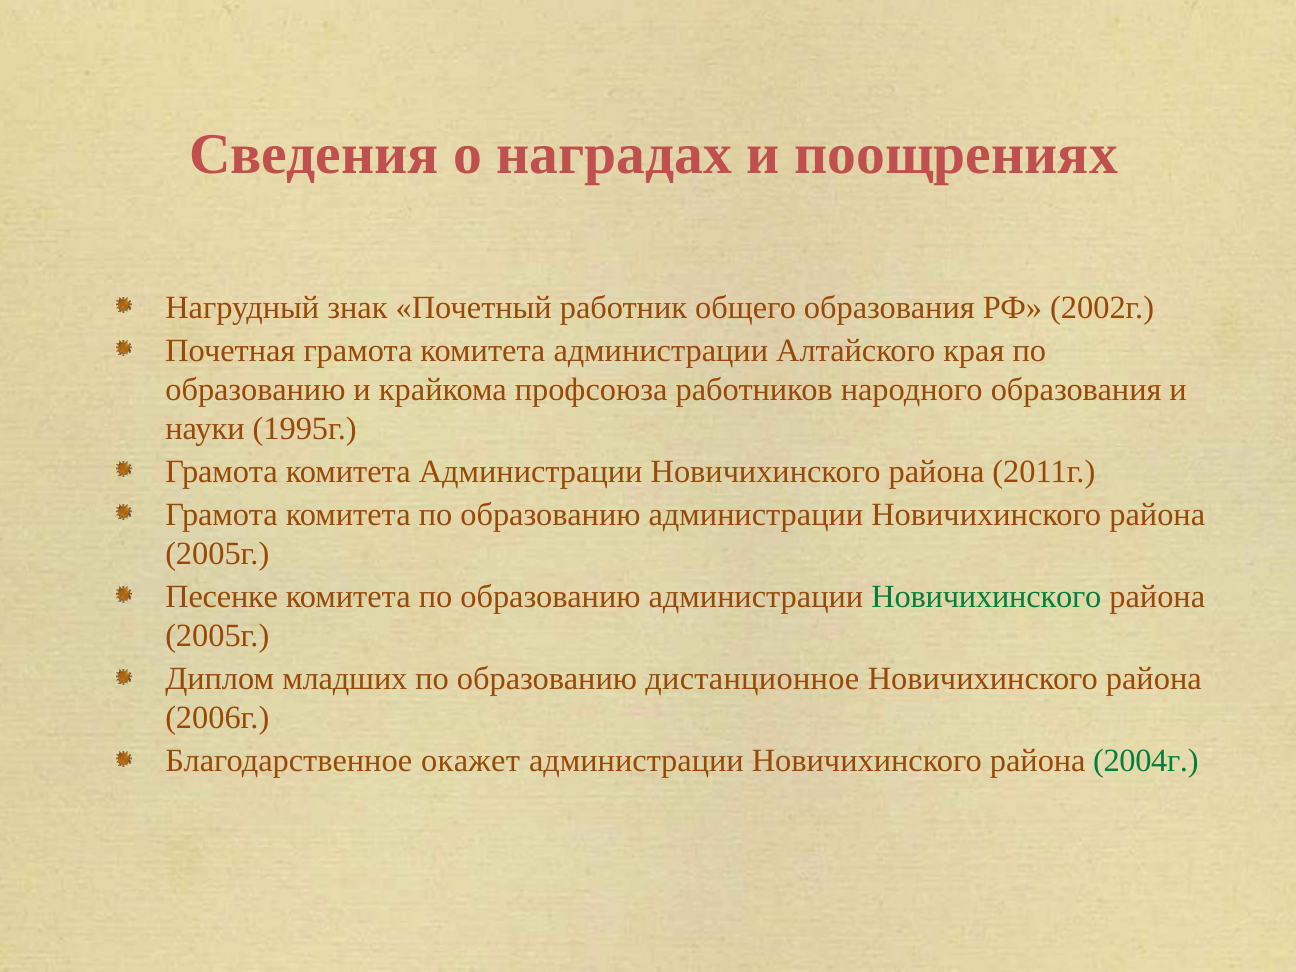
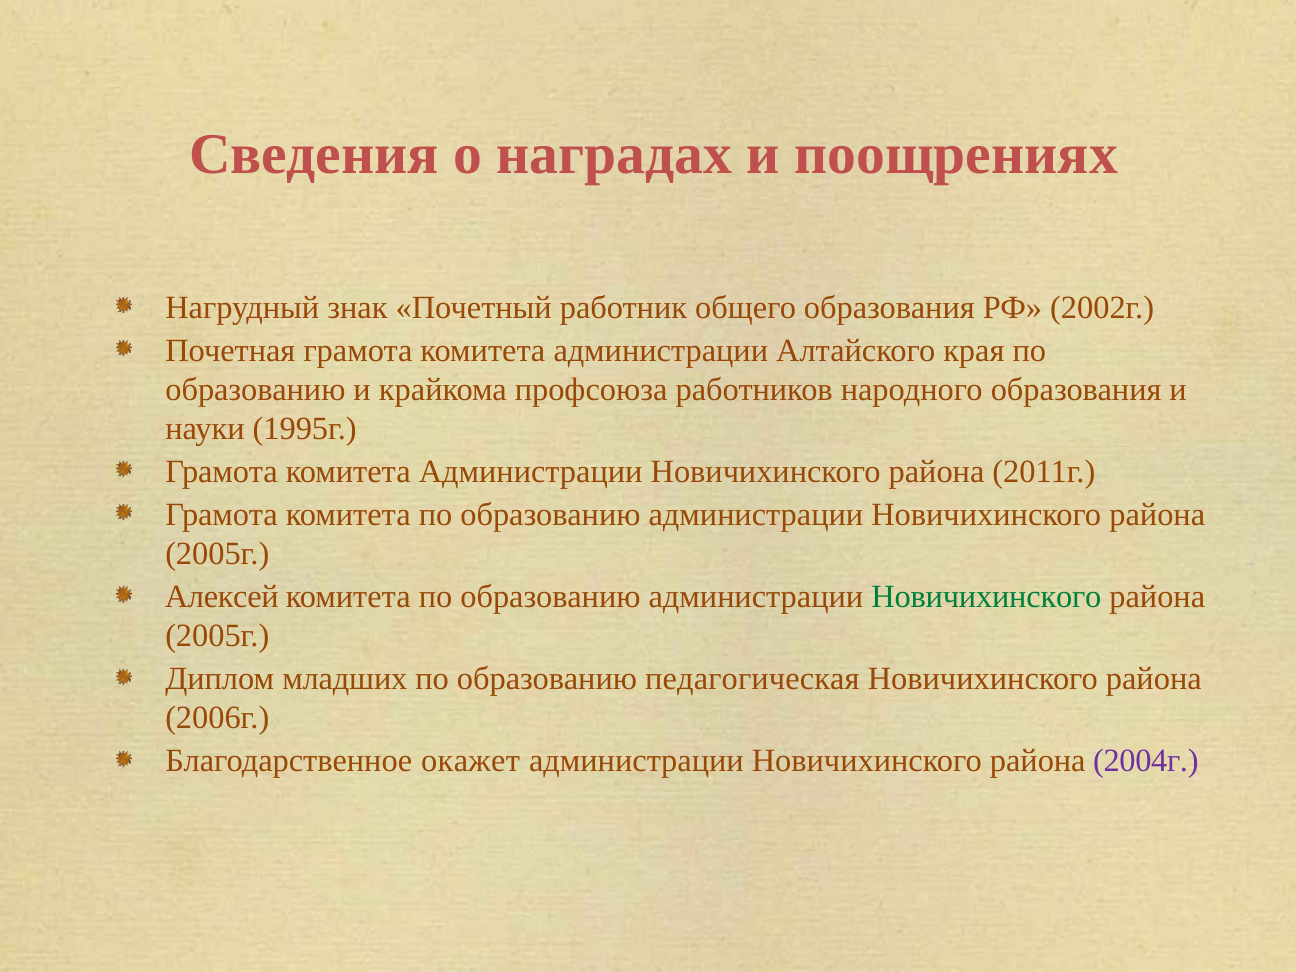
Песенке: Песенке -> Алексей
дистанционное: дистанционное -> педагогическая
2004г colour: green -> purple
